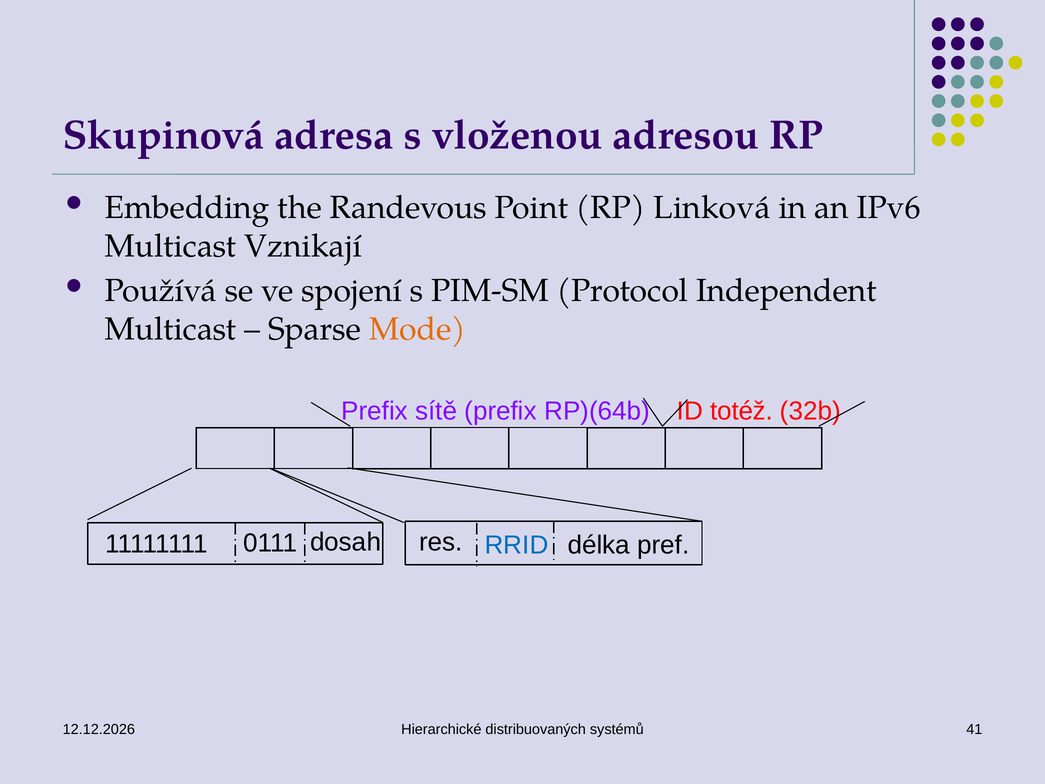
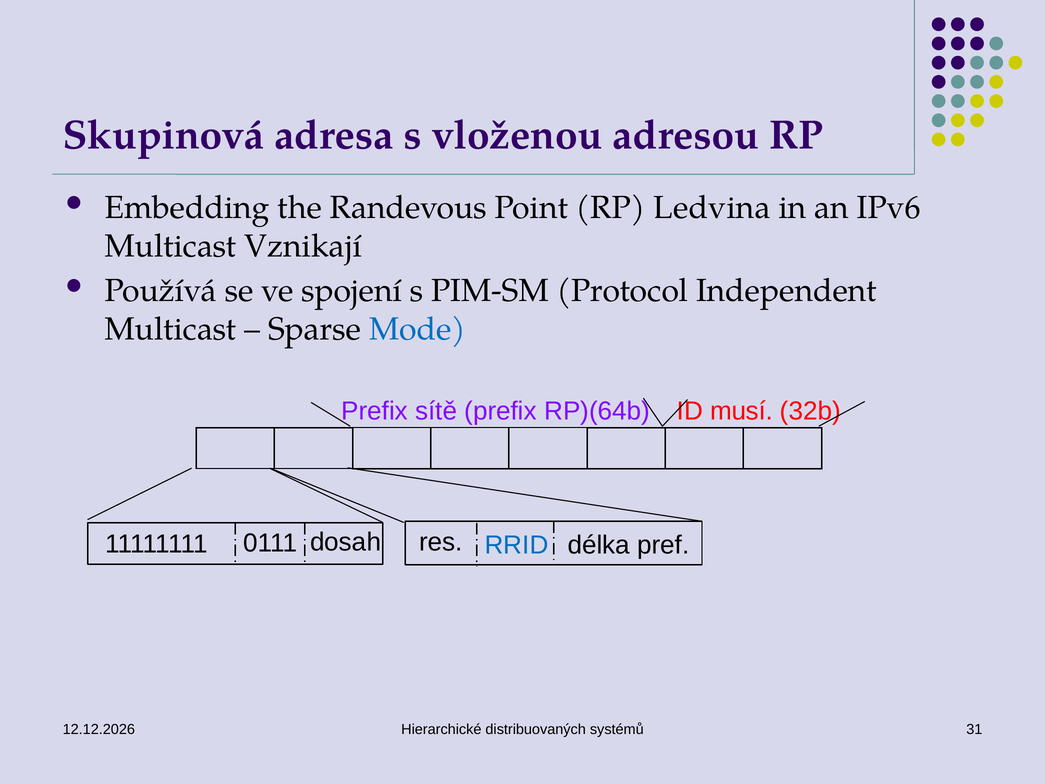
Linková: Linková -> Ledvina
Mode colour: orange -> blue
totéž: totéž -> musí
41: 41 -> 31
